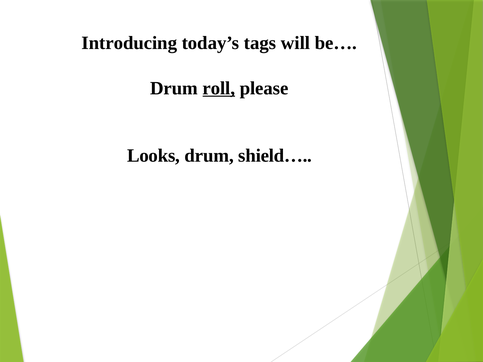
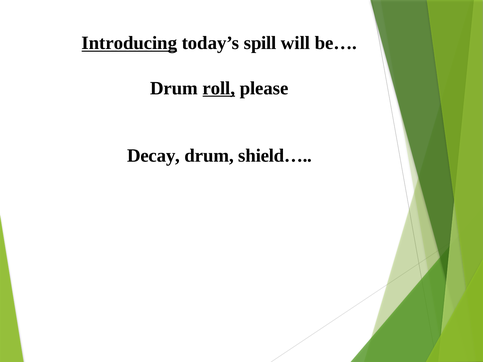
Introducing underline: none -> present
tags: tags -> spill
Looks: Looks -> Decay
